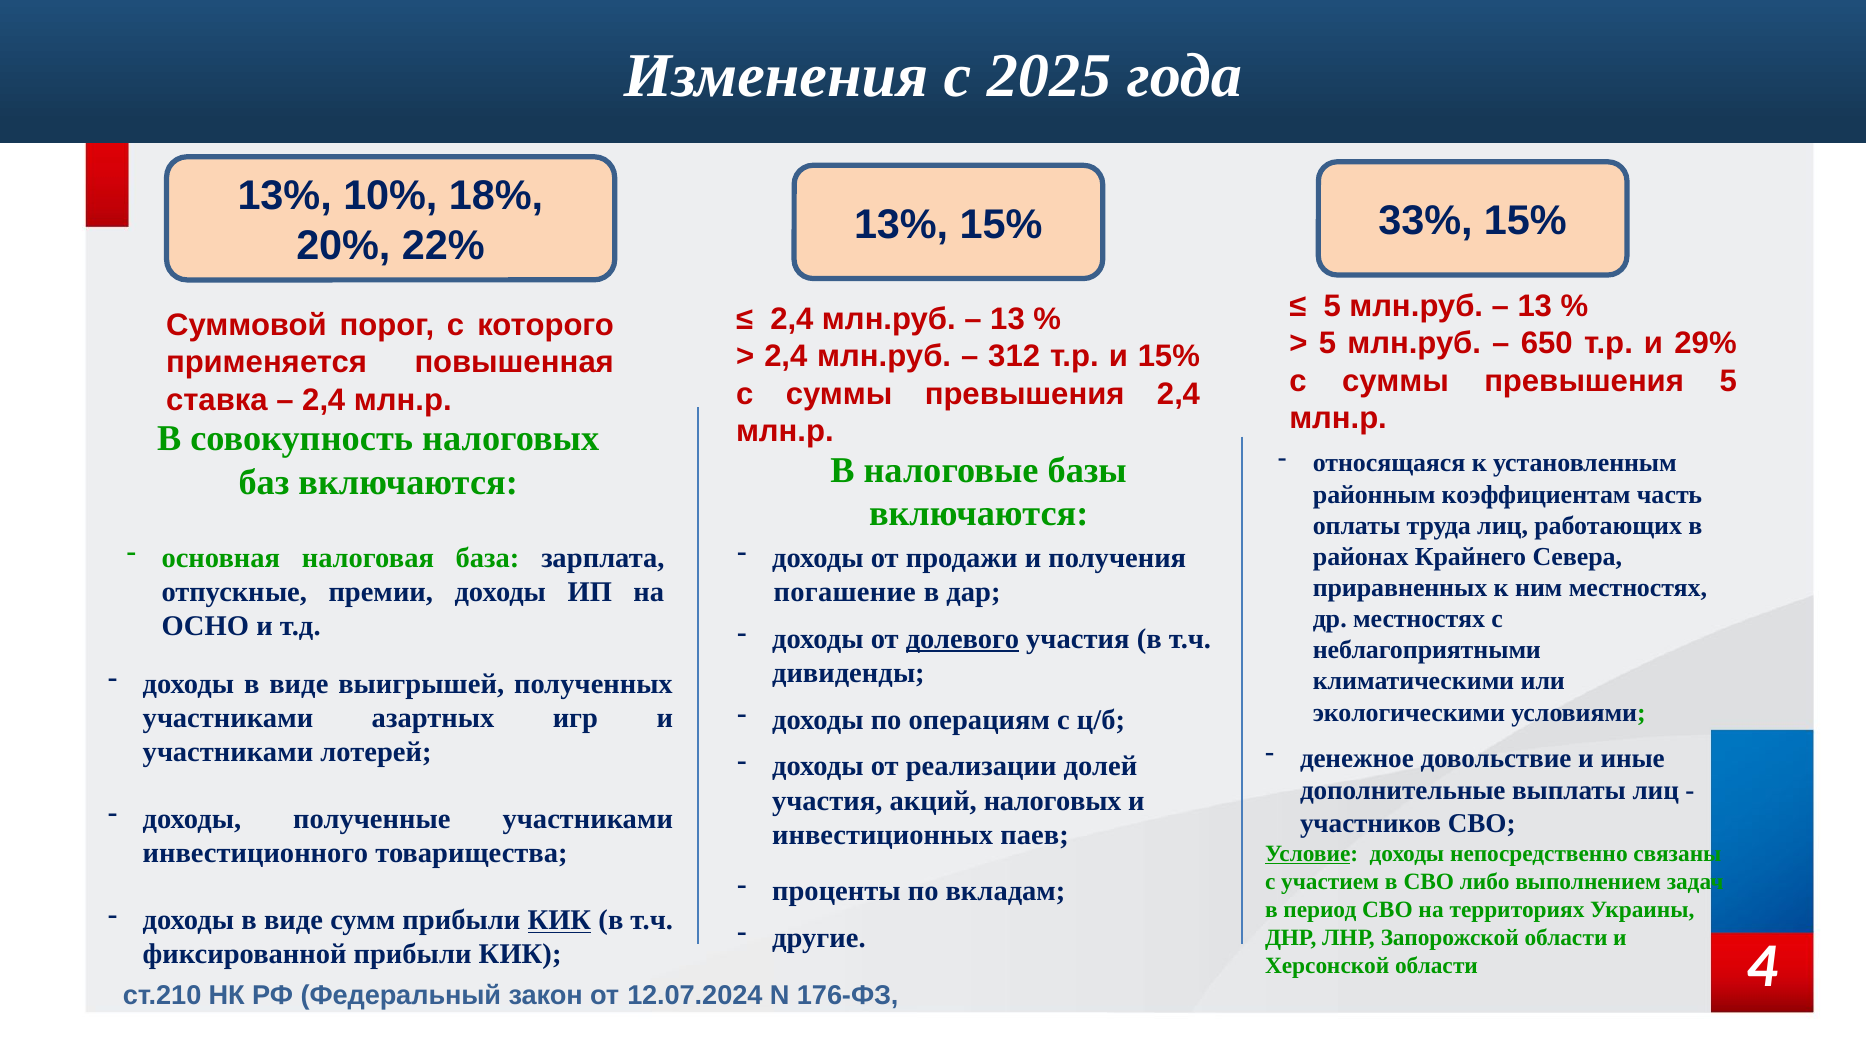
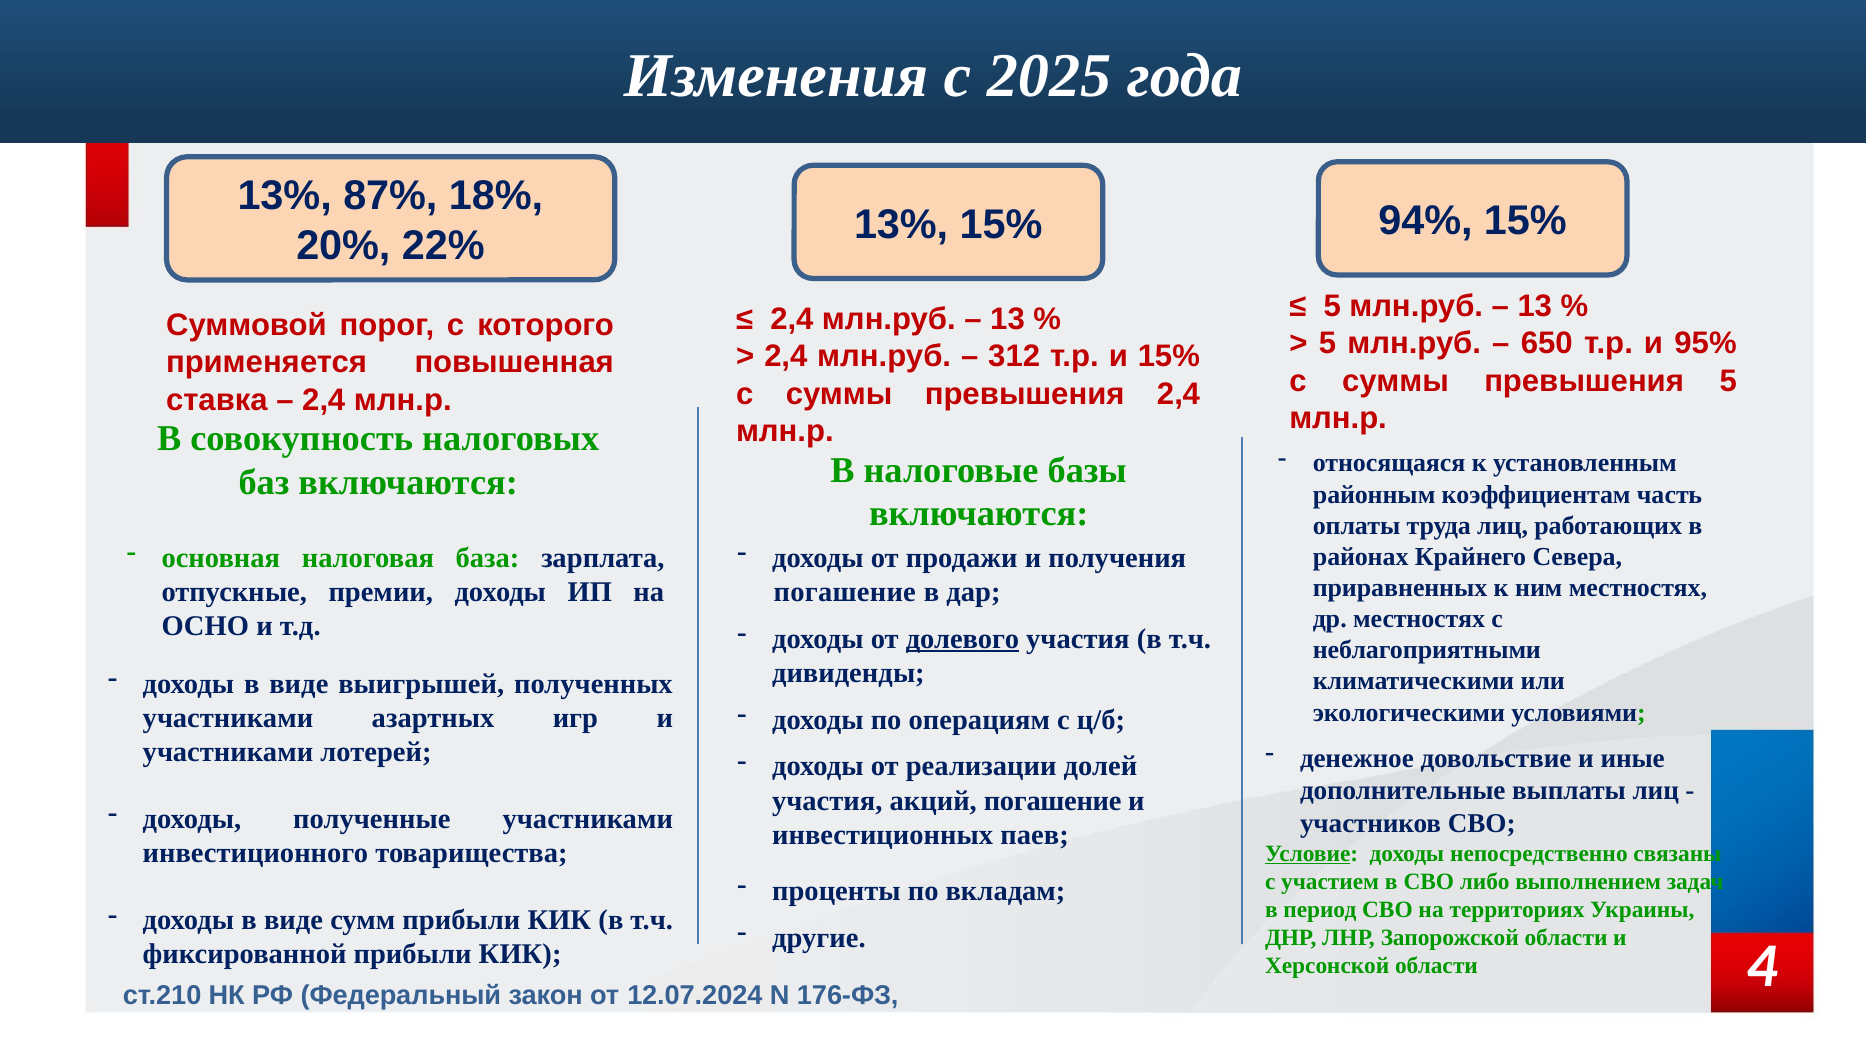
10%: 10% -> 87%
33%: 33% -> 94%
29%: 29% -> 95%
акций налоговых: налоговых -> погашение
КИК at (559, 920) underline: present -> none
